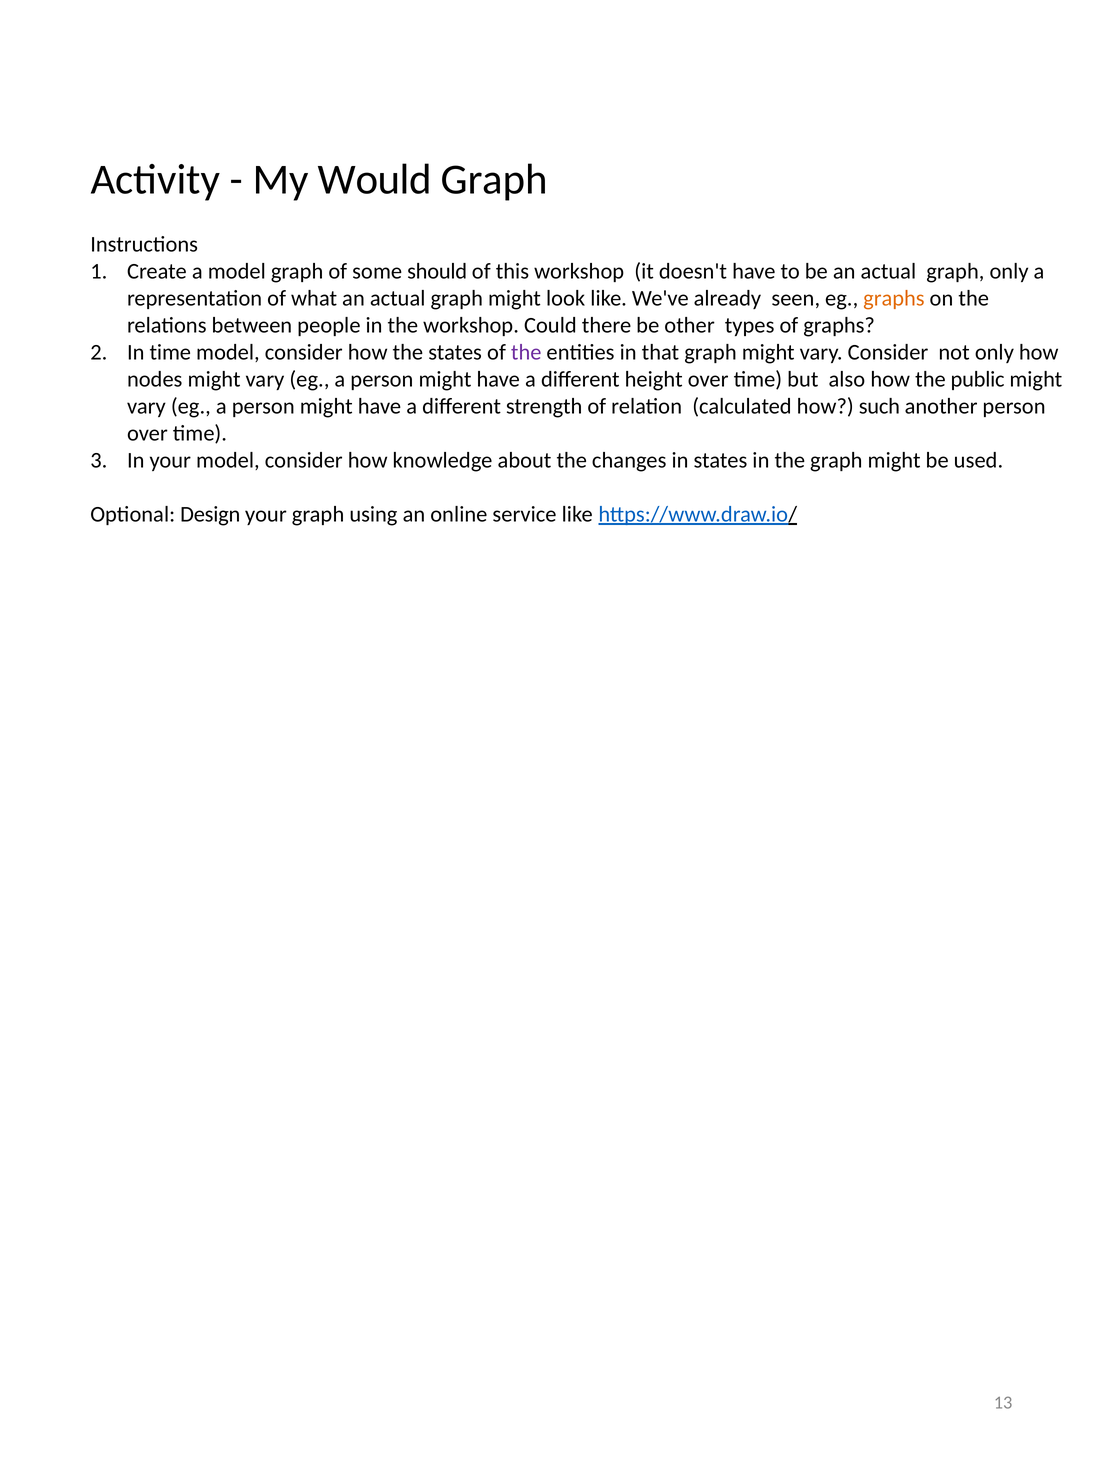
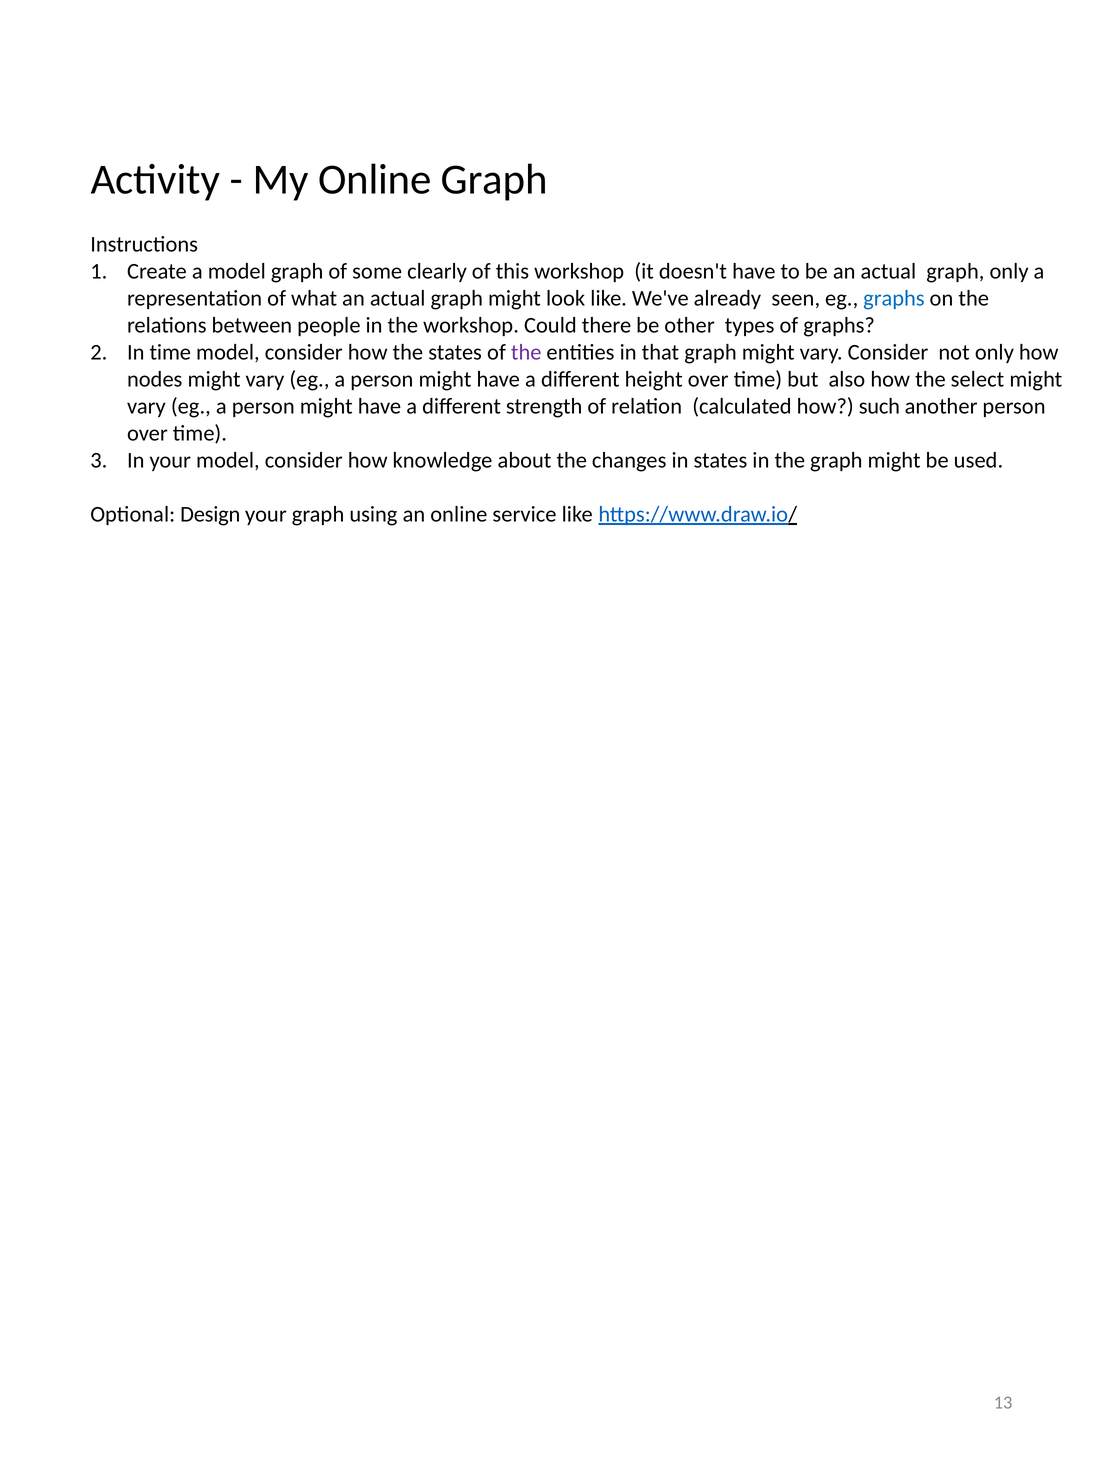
My Would: Would -> Online
should: should -> clearly
graphs at (894, 299) colour: orange -> blue
public: public -> select
